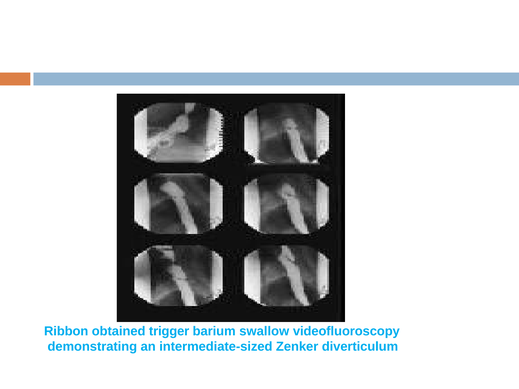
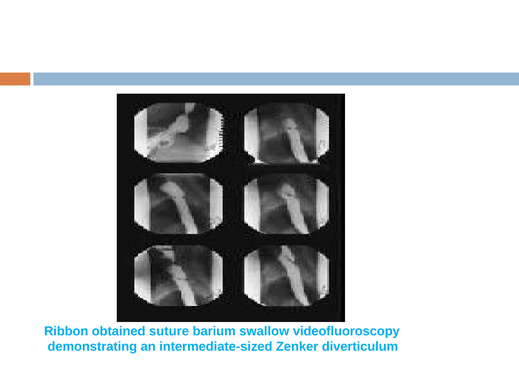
trigger: trigger -> suture
